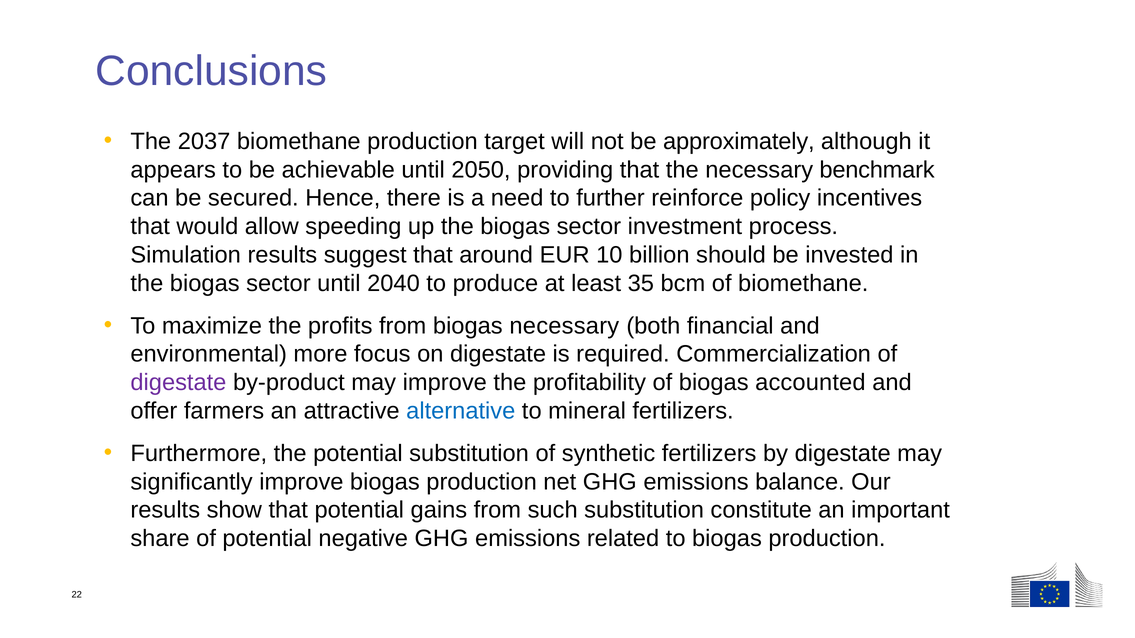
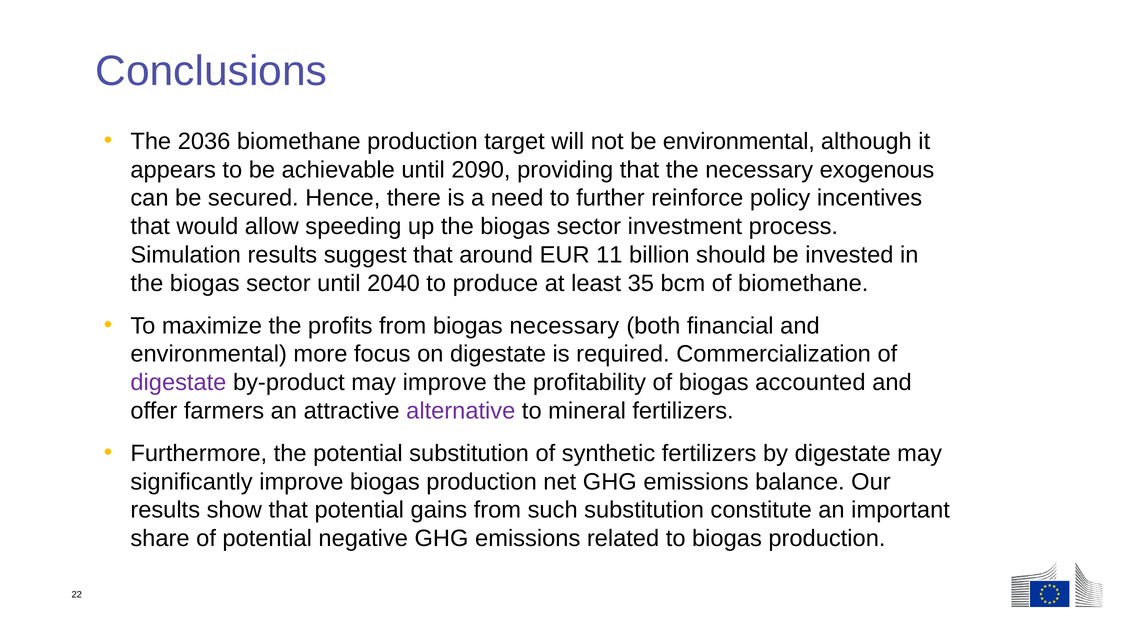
2037: 2037 -> 2036
be approximately: approximately -> environmental
2050: 2050 -> 2090
benchmark: benchmark -> exogenous
10: 10 -> 11
alternative colour: blue -> purple
